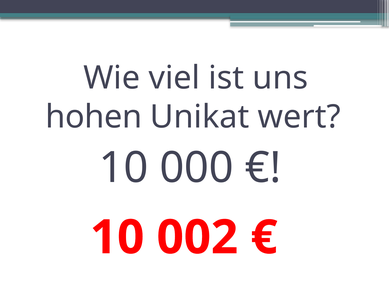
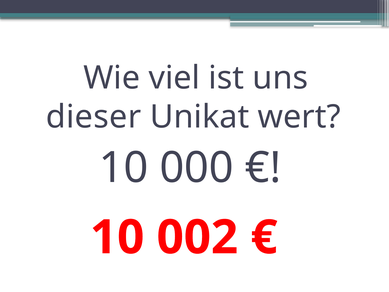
hohen: hohen -> dieser
